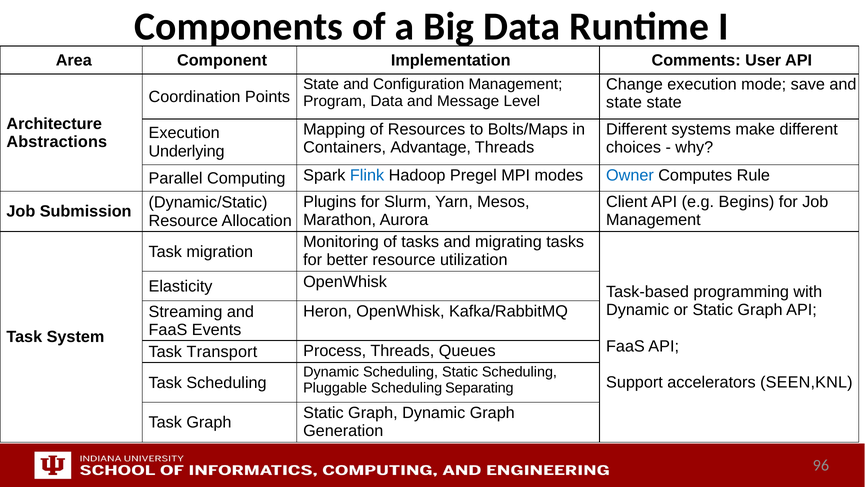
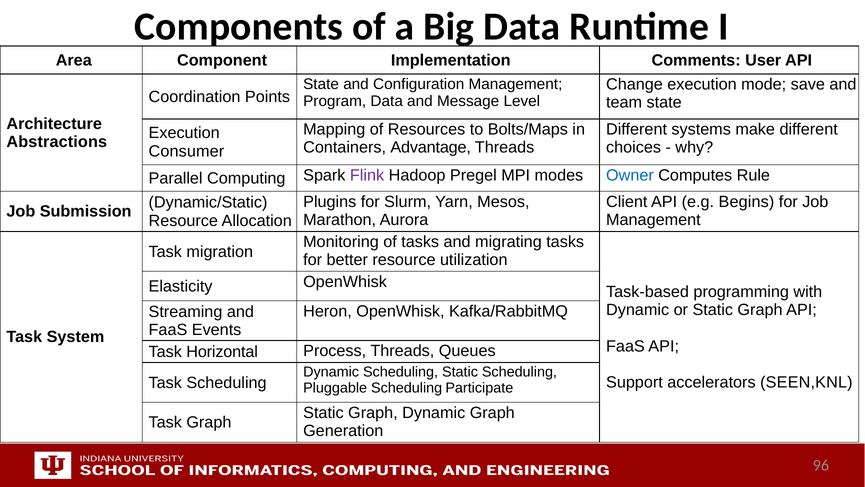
state at (624, 103): state -> team
Underlying: Underlying -> Consumer
Flink colour: blue -> purple
Transport: Transport -> Horizontal
Separating: Separating -> Participate
